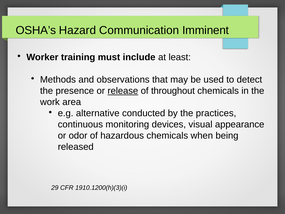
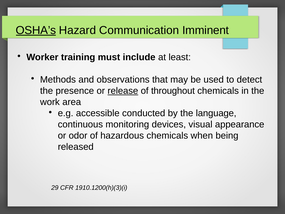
OSHA’s underline: none -> present
alternative: alternative -> accessible
practices: practices -> language
